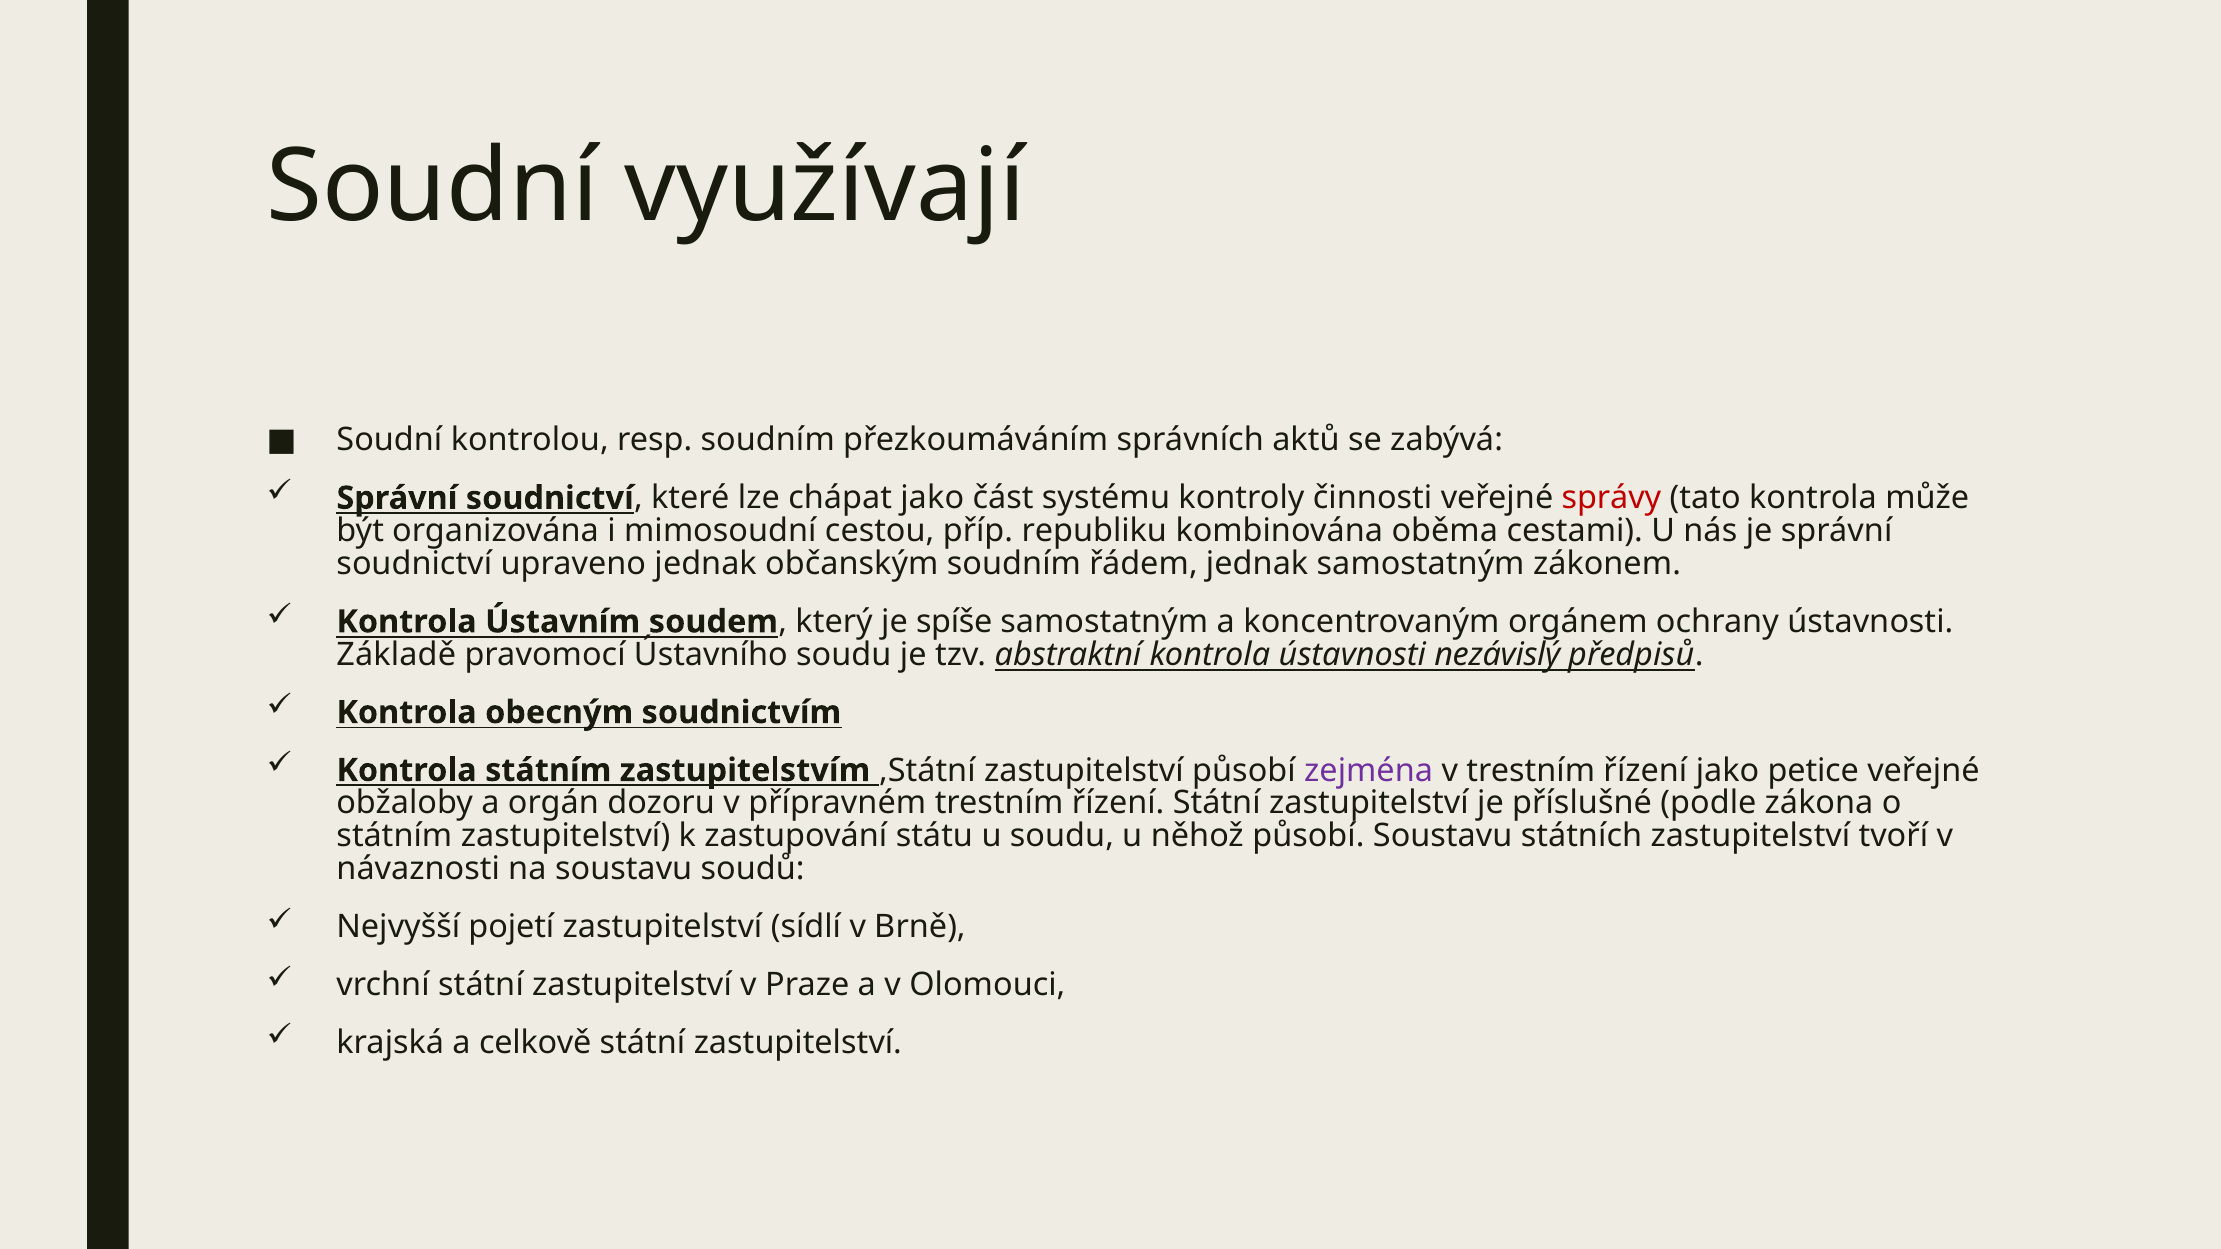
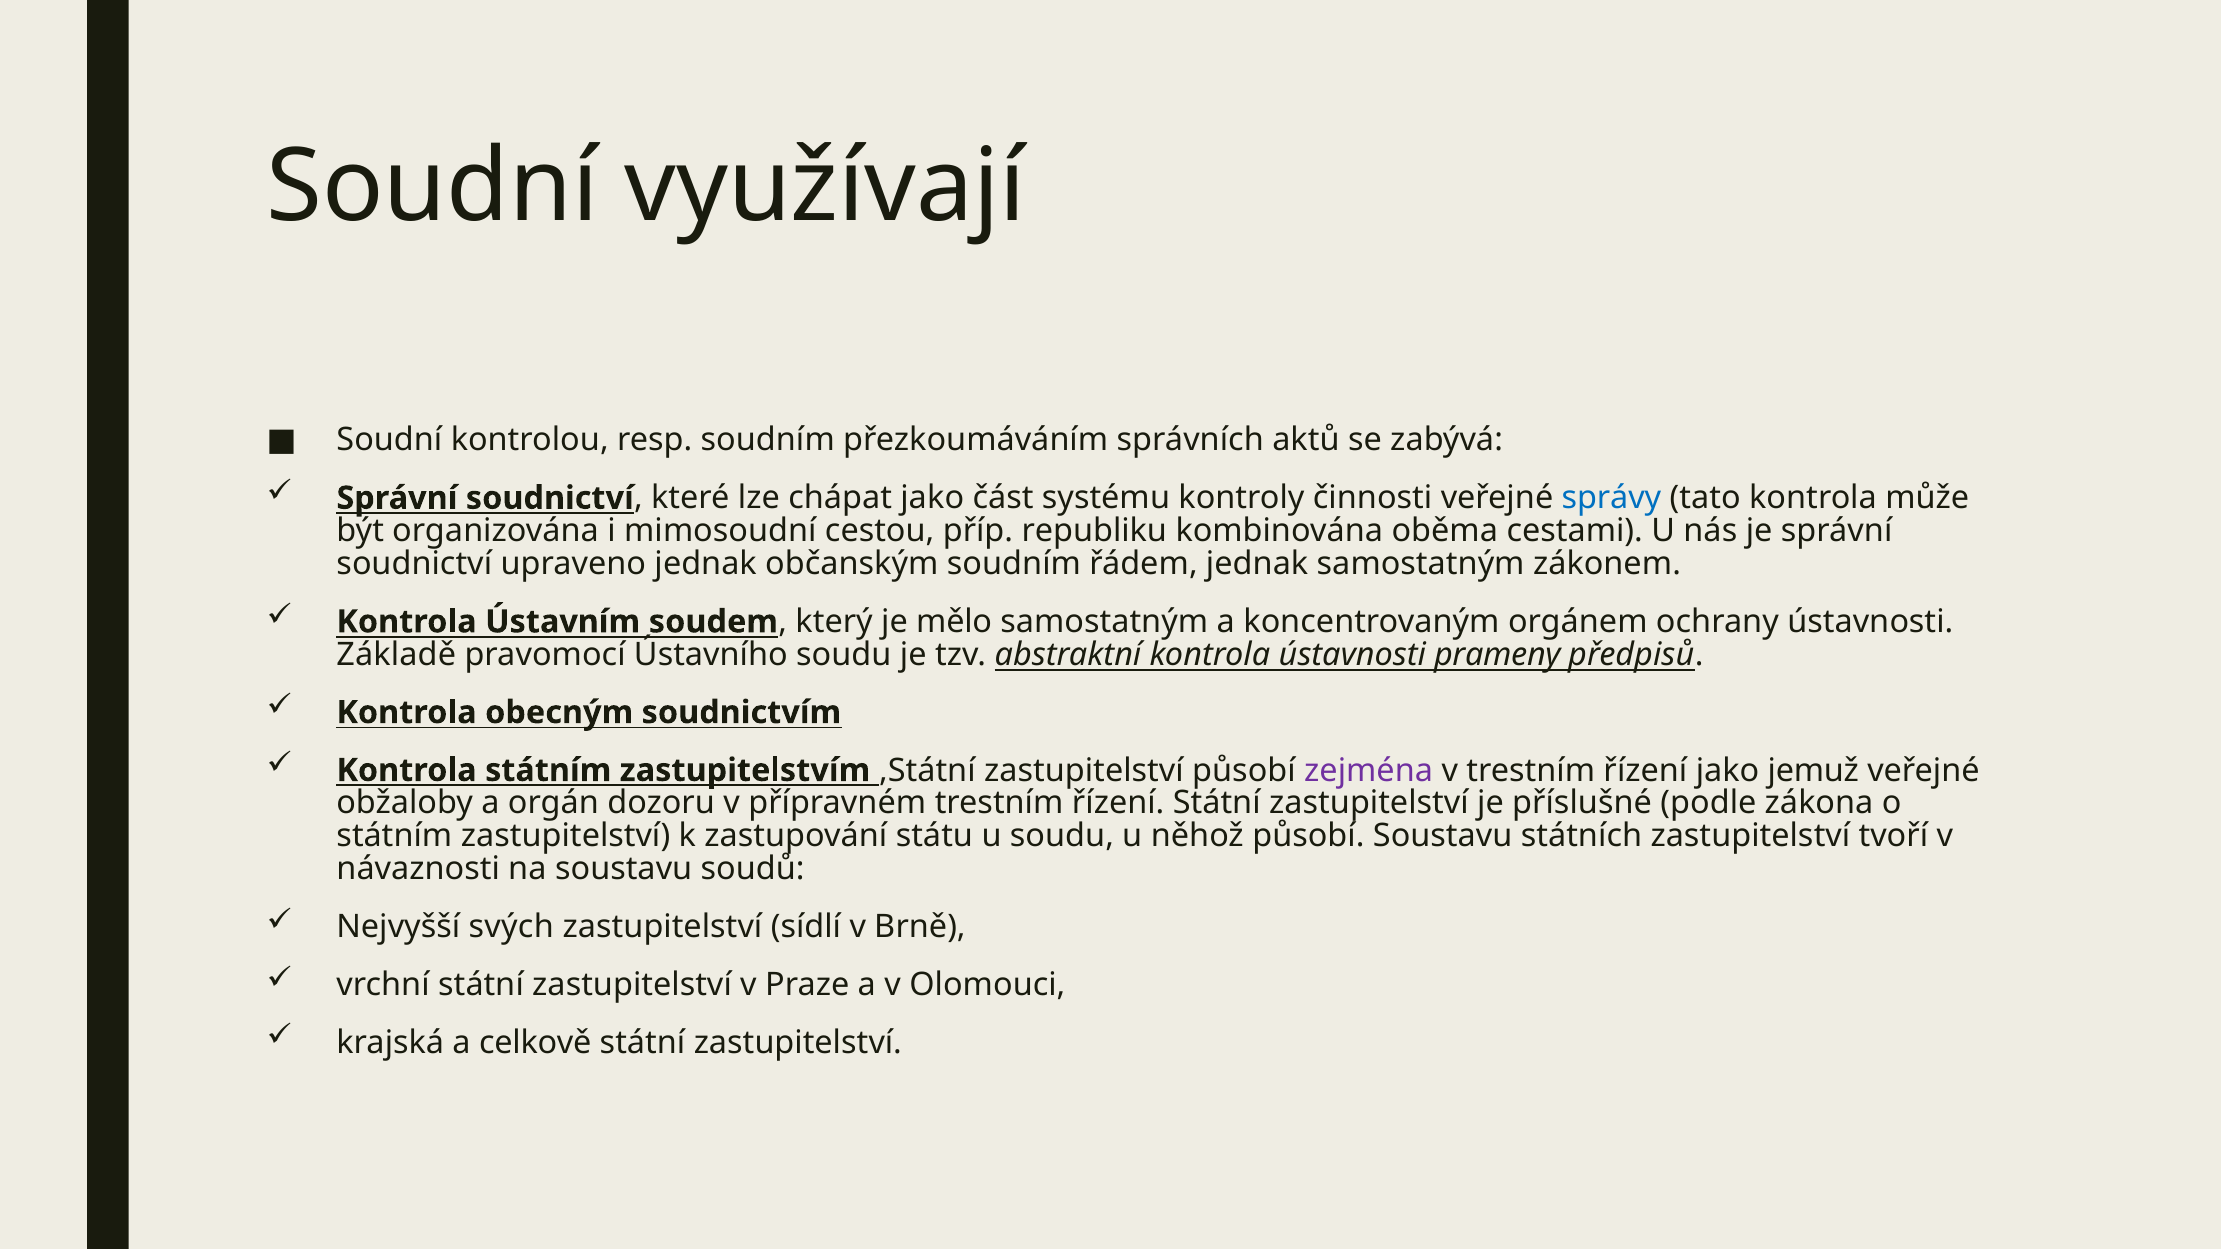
správy colour: red -> blue
spíše: spíše -> mělo
nezávislý: nezávislý -> prameny
petice: petice -> jemuž
pojetí: pojetí -> svých
